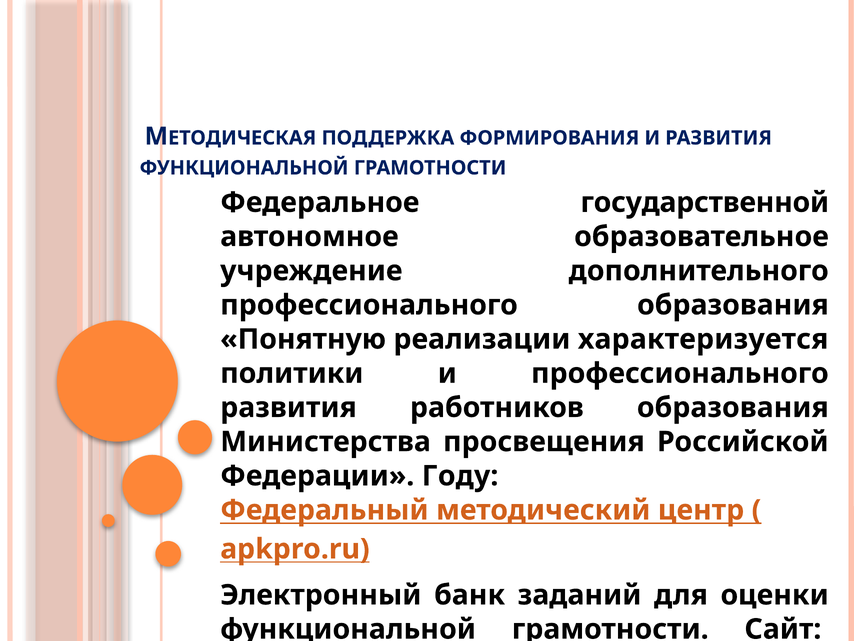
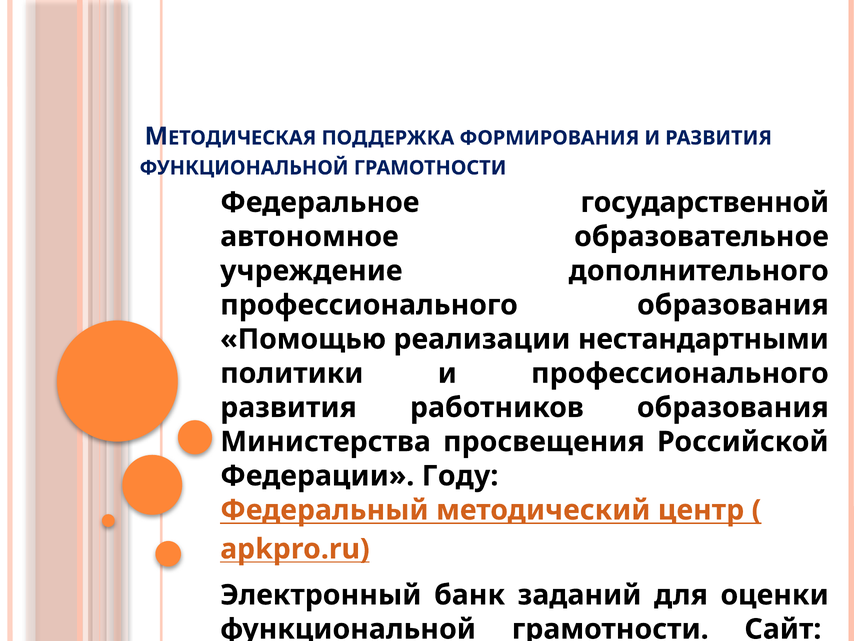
Понятную: Понятную -> Помощью
характеризуется: характеризуется -> нестандартными
